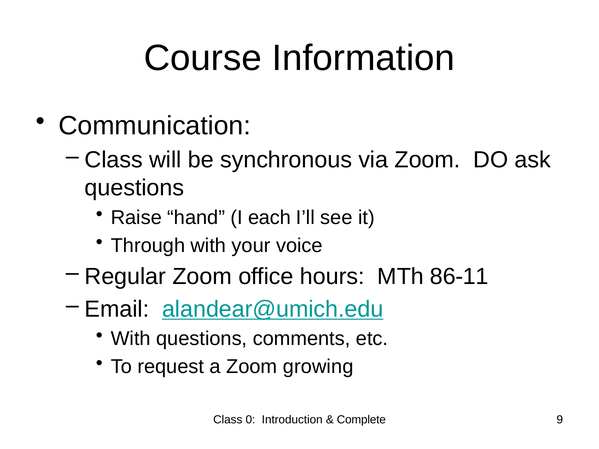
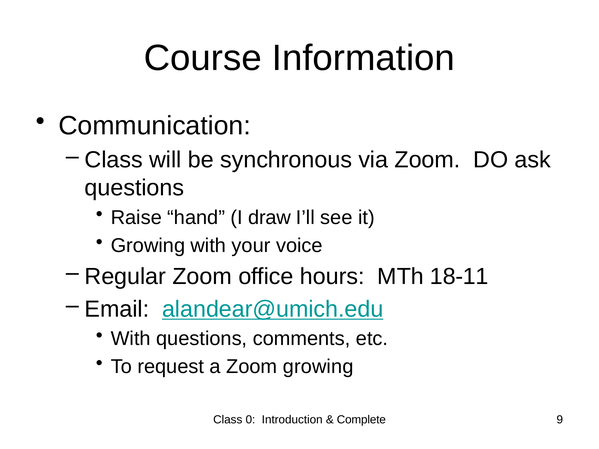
each: each -> draw
Through at (148, 246): Through -> Growing
86-11: 86-11 -> 18-11
